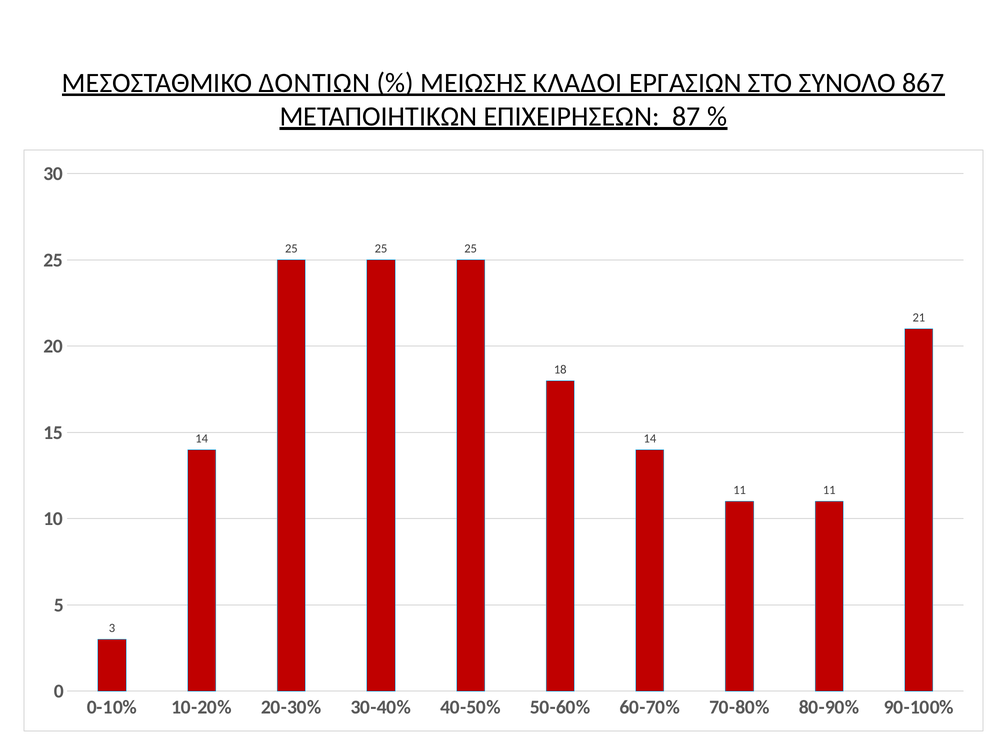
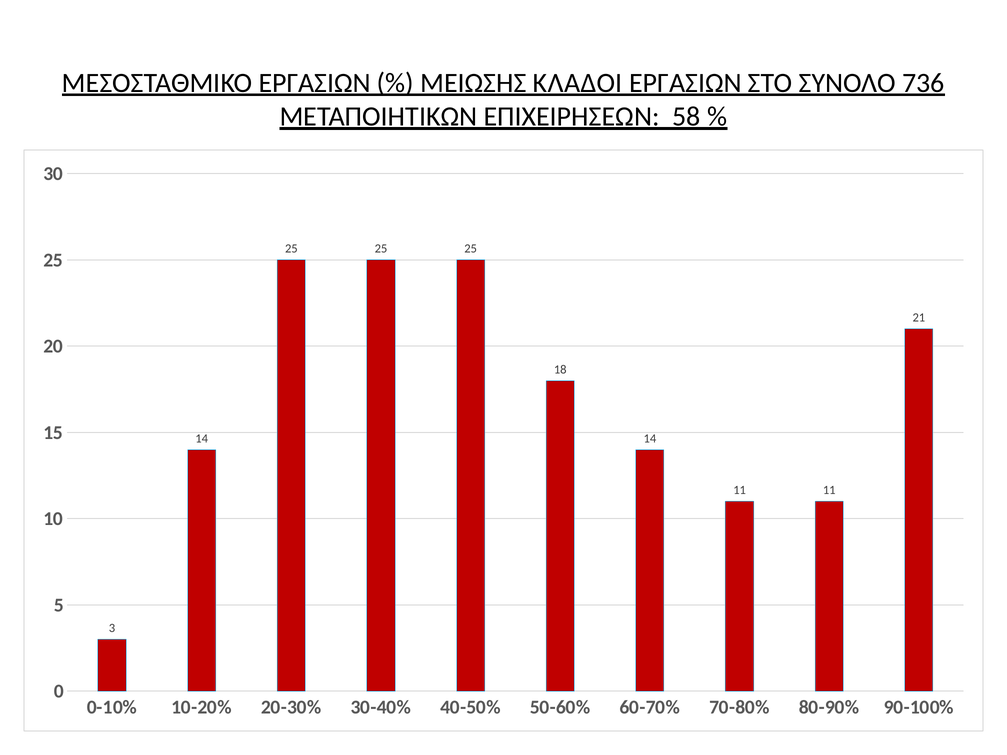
ΜΕΣΟΣΤΑΘΜΙΚΟ ΔΟΝΤΙΩΝ: ΔΟΝΤΙΩΝ -> ΕΡΓΑΣΙΩΝ
867: 867 -> 736
87: 87 -> 58
